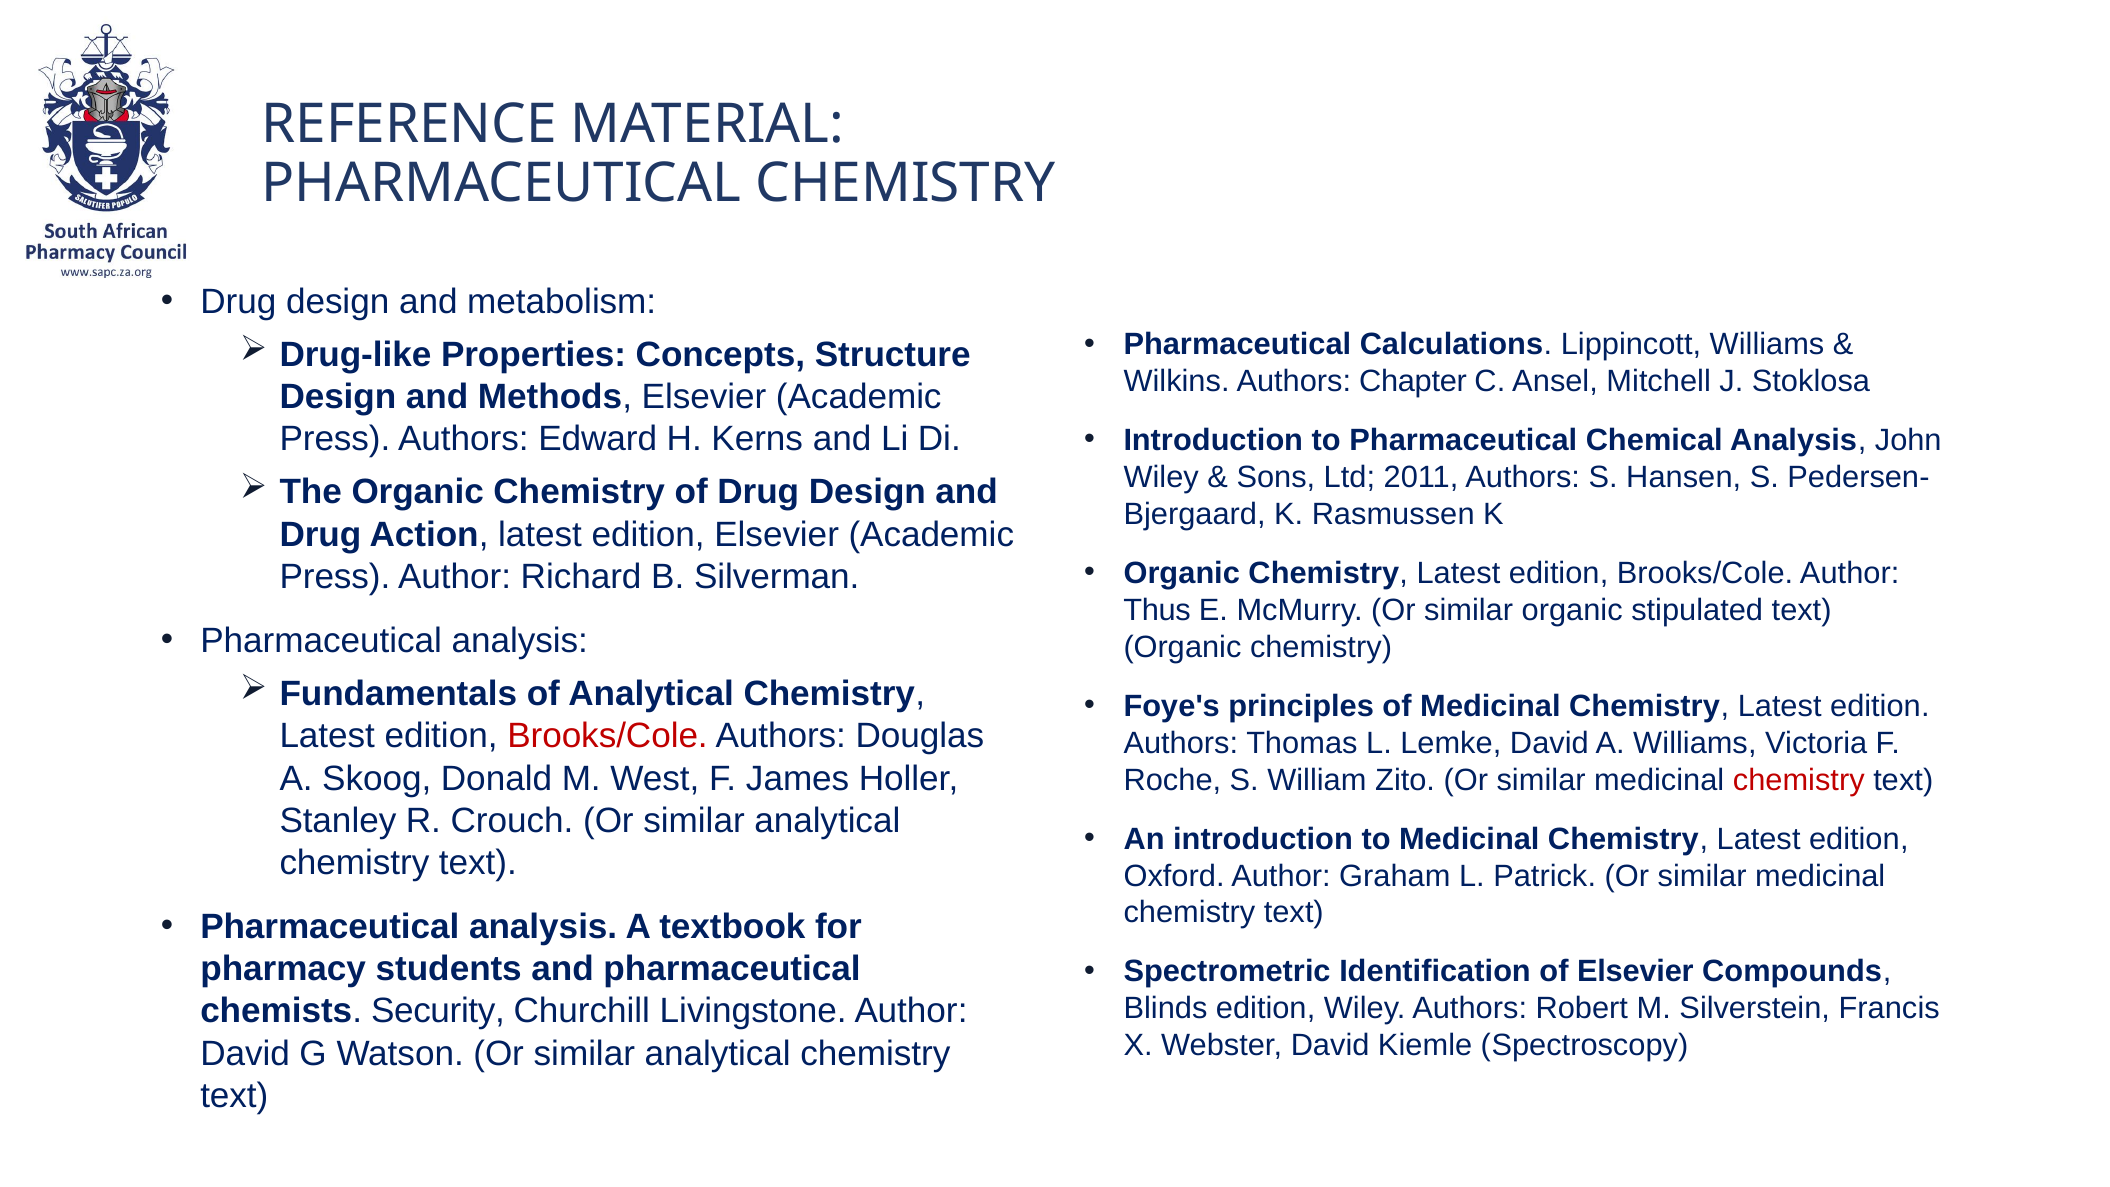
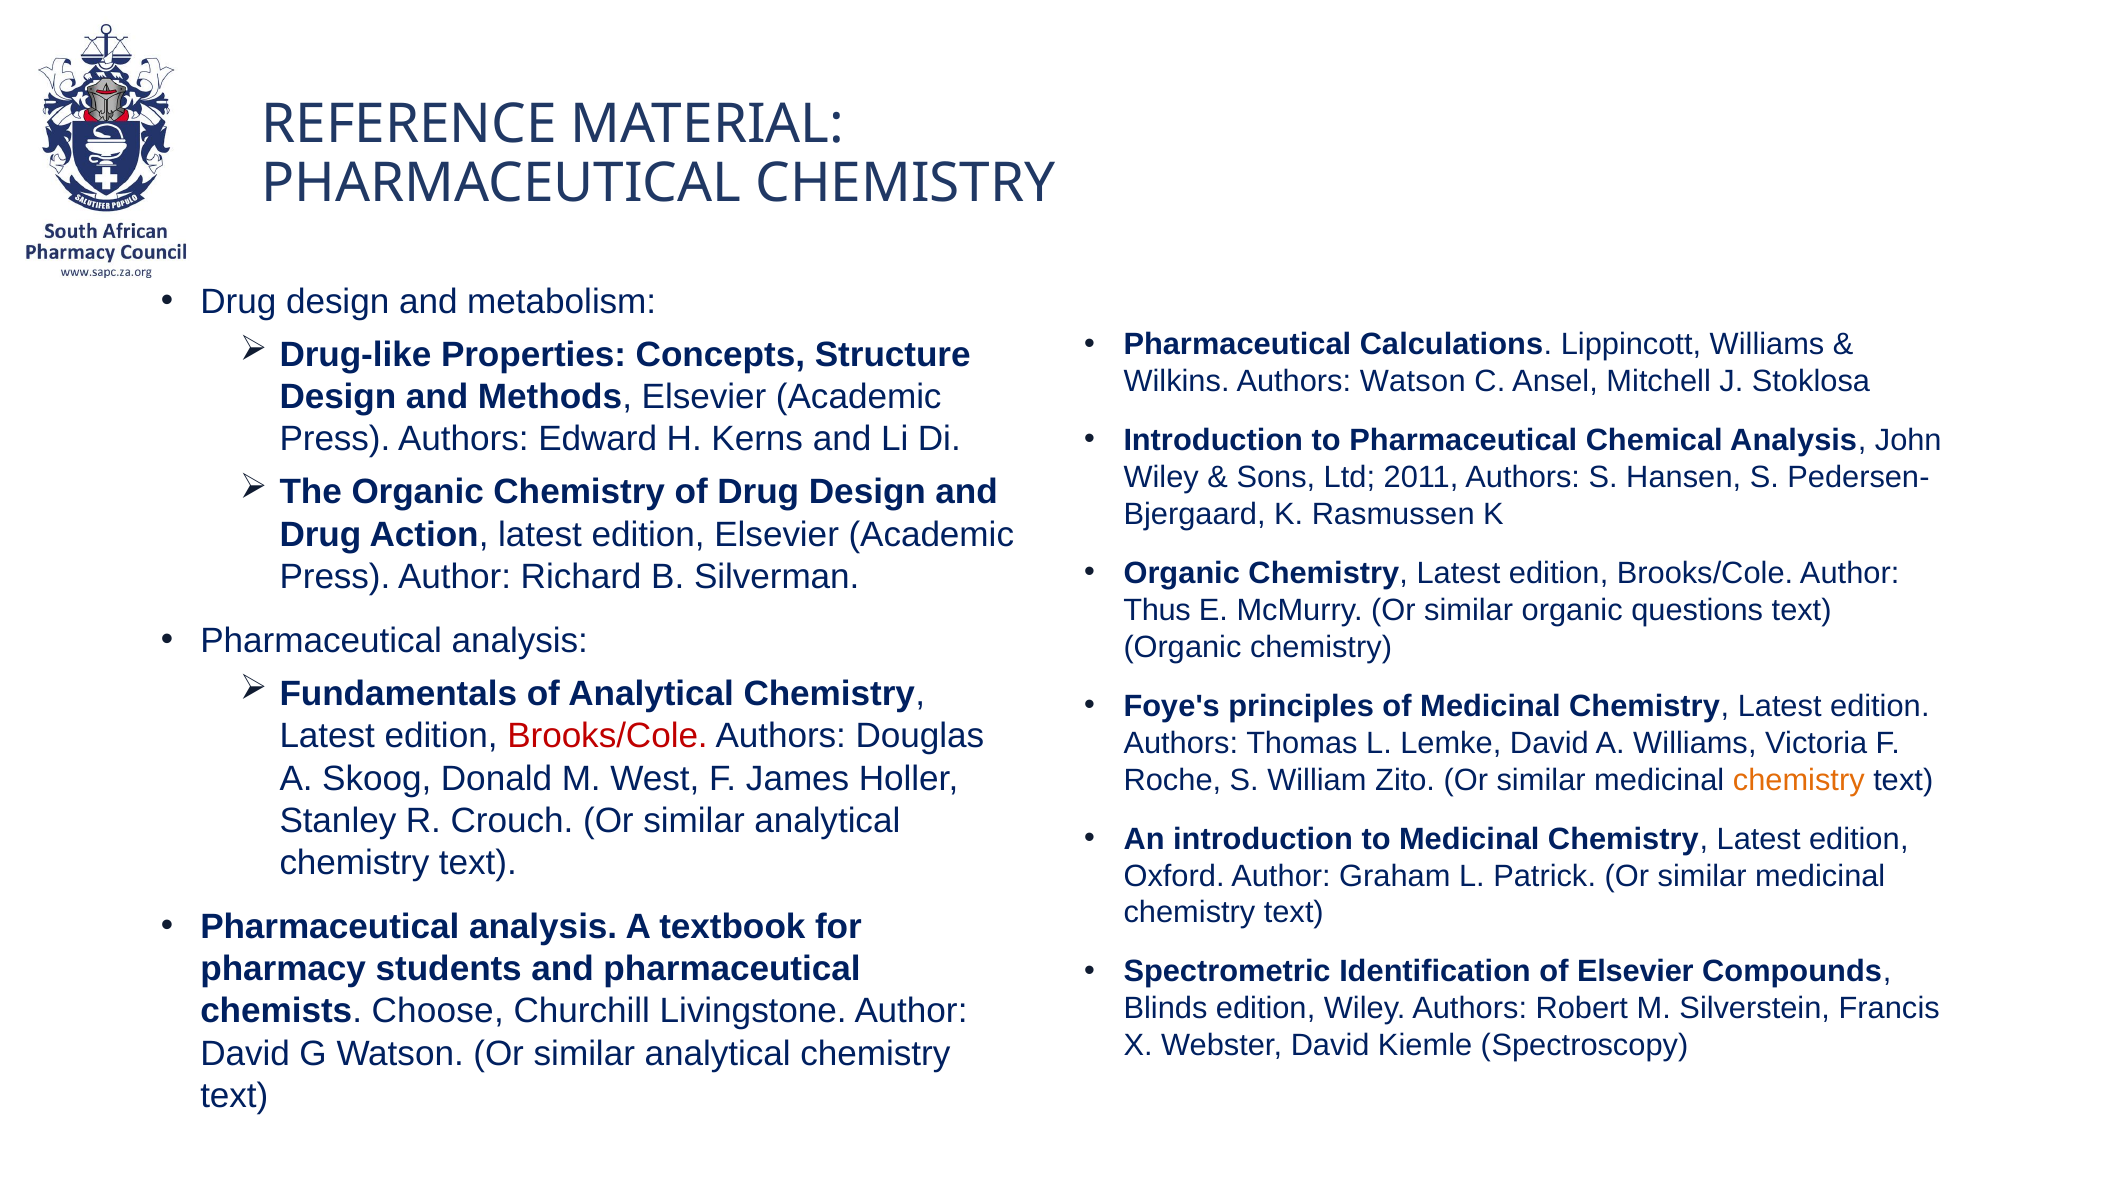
Authors Chapter: Chapter -> Watson
stipulated: stipulated -> questions
chemistry at (1799, 780) colour: red -> orange
Security: Security -> Choose
